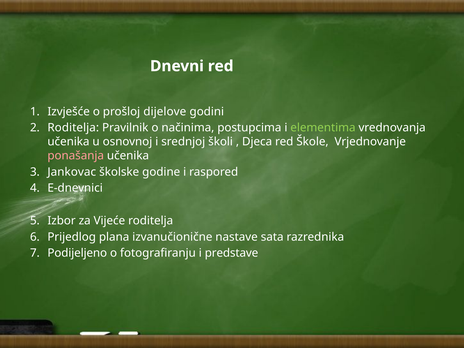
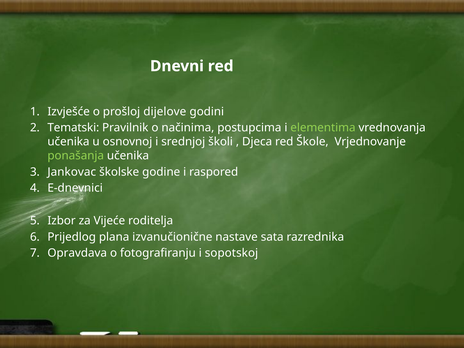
Roditelja at (73, 128): Roditelja -> Tematski
ponašanja colour: pink -> light green
Podijeljeno: Podijeljeno -> Opravdava
predstave: predstave -> sopotskoj
